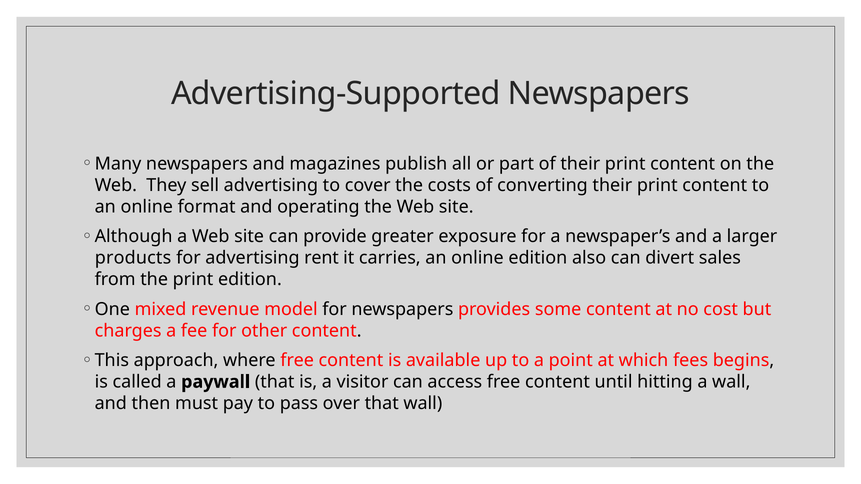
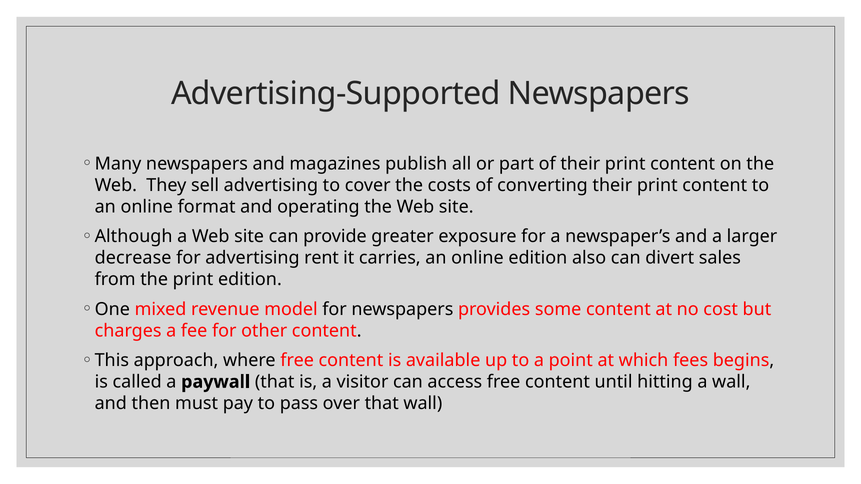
products: products -> decrease
